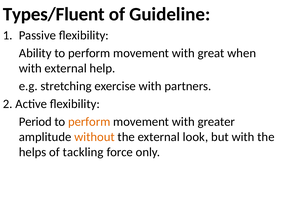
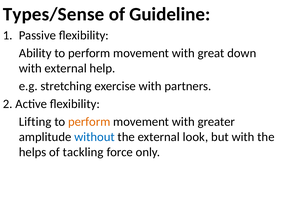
Types/Fluent: Types/Fluent -> Types/Sense
when: when -> down
Period: Period -> Lifting
without colour: orange -> blue
